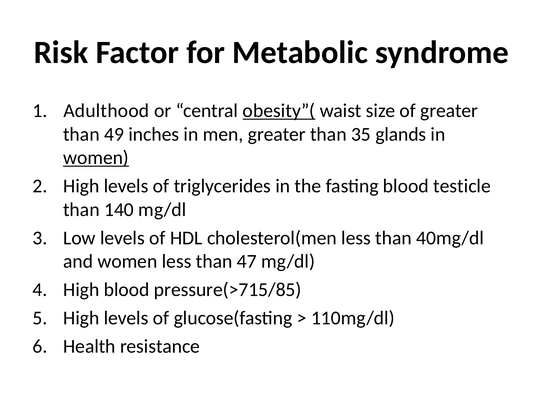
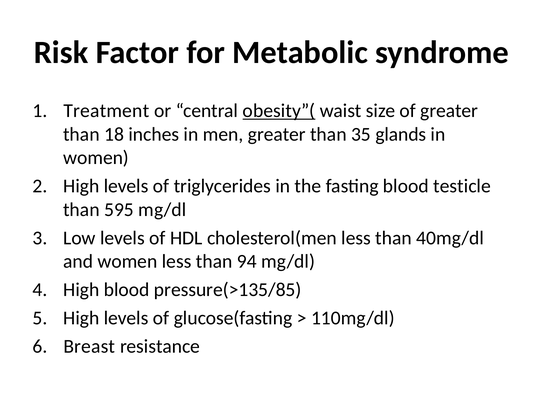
Adulthood: Adulthood -> Treatment
49: 49 -> 18
women at (96, 158) underline: present -> none
140: 140 -> 595
47: 47 -> 94
pressure(>715/85: pressure(>715/85 -> pressure(>135/85
Health: Health -> Breast
